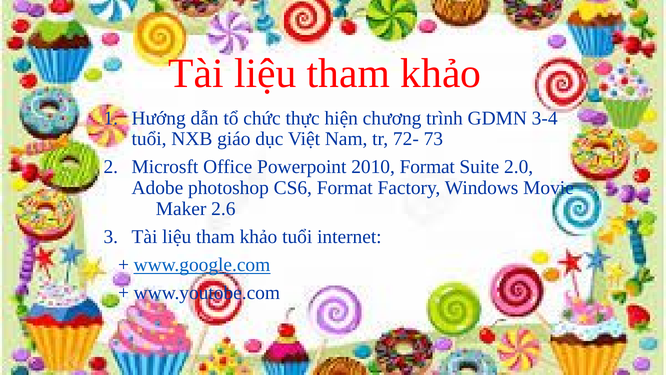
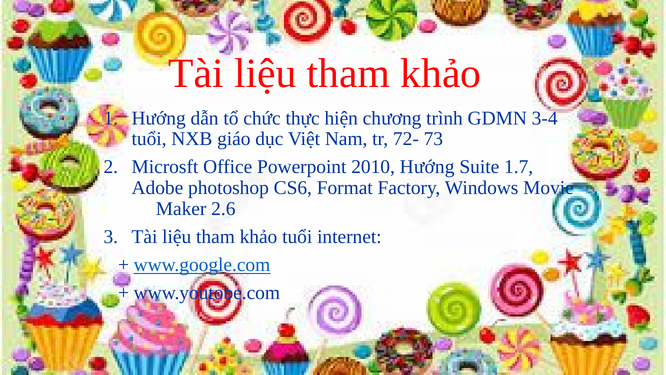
2010 Format: Format -> Hướng
2.0: 2.0 -> 1.7
